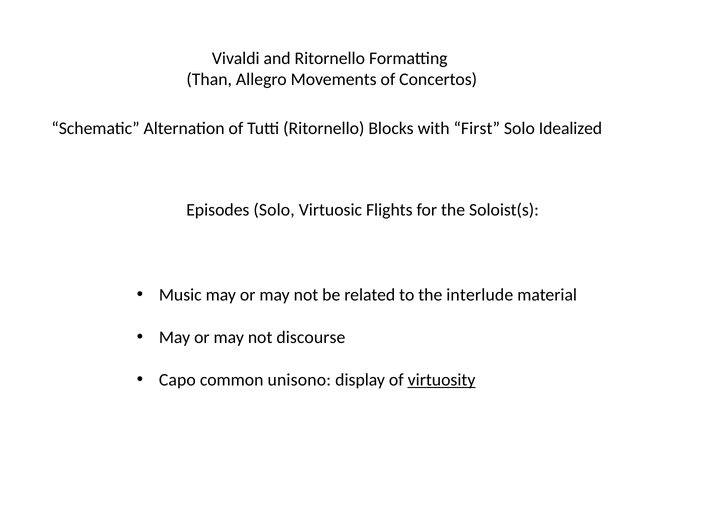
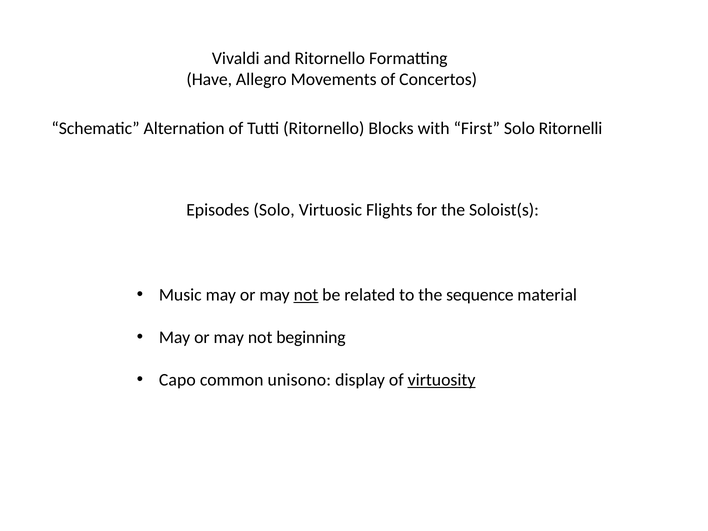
Than: Than -> Have
Idealized: Idealized -> Ritornelli
not at (306, 295) underline: none -> present
interlude: interlude -> sequence
discourse: discourse -> beginning
